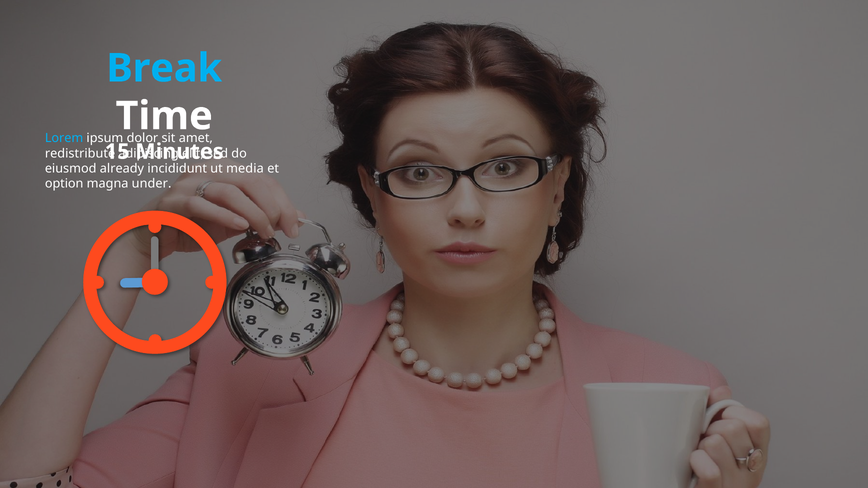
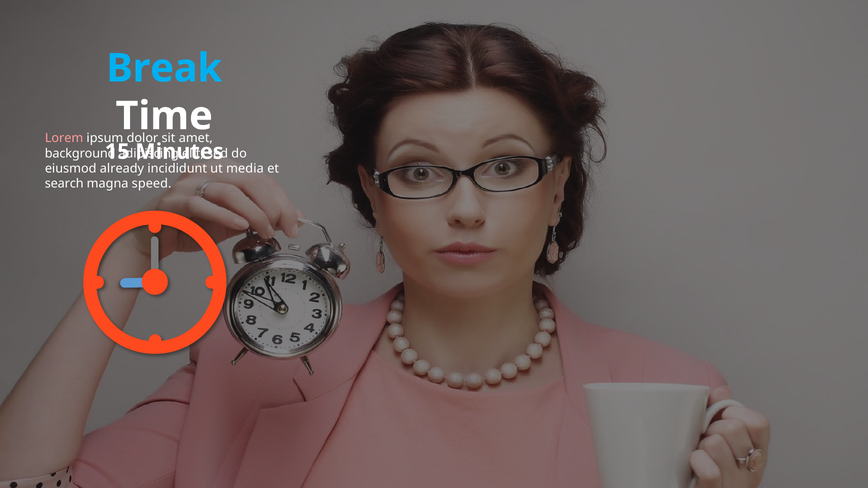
Lorem colour: light blue -> pink
redistribute: redistribute -> background
option: option -> search
under: under -> speed
